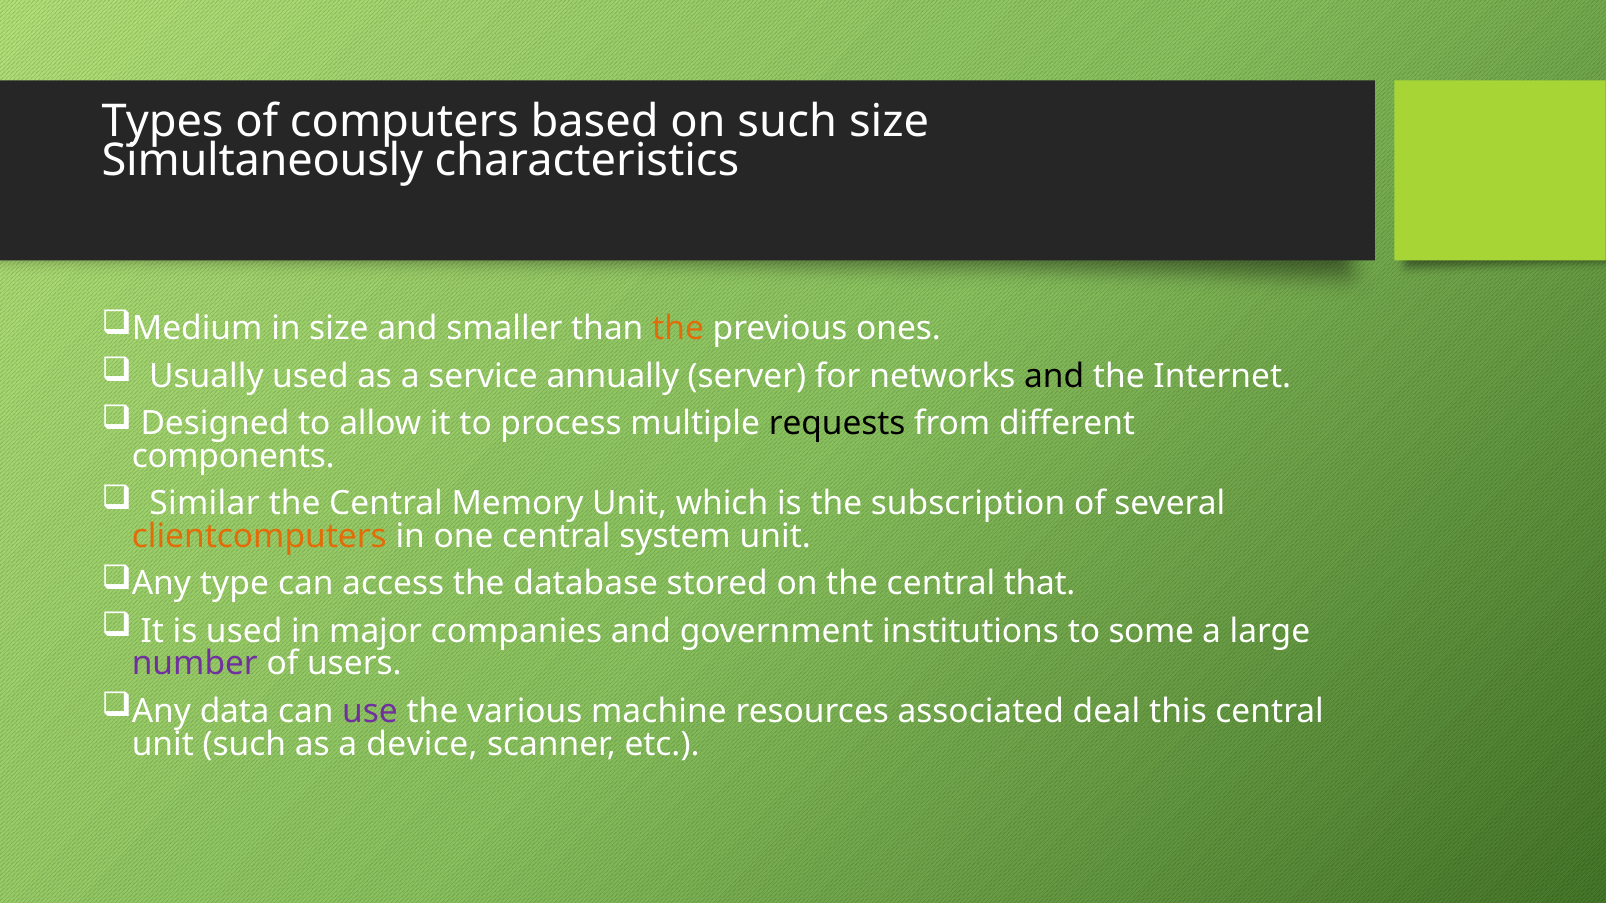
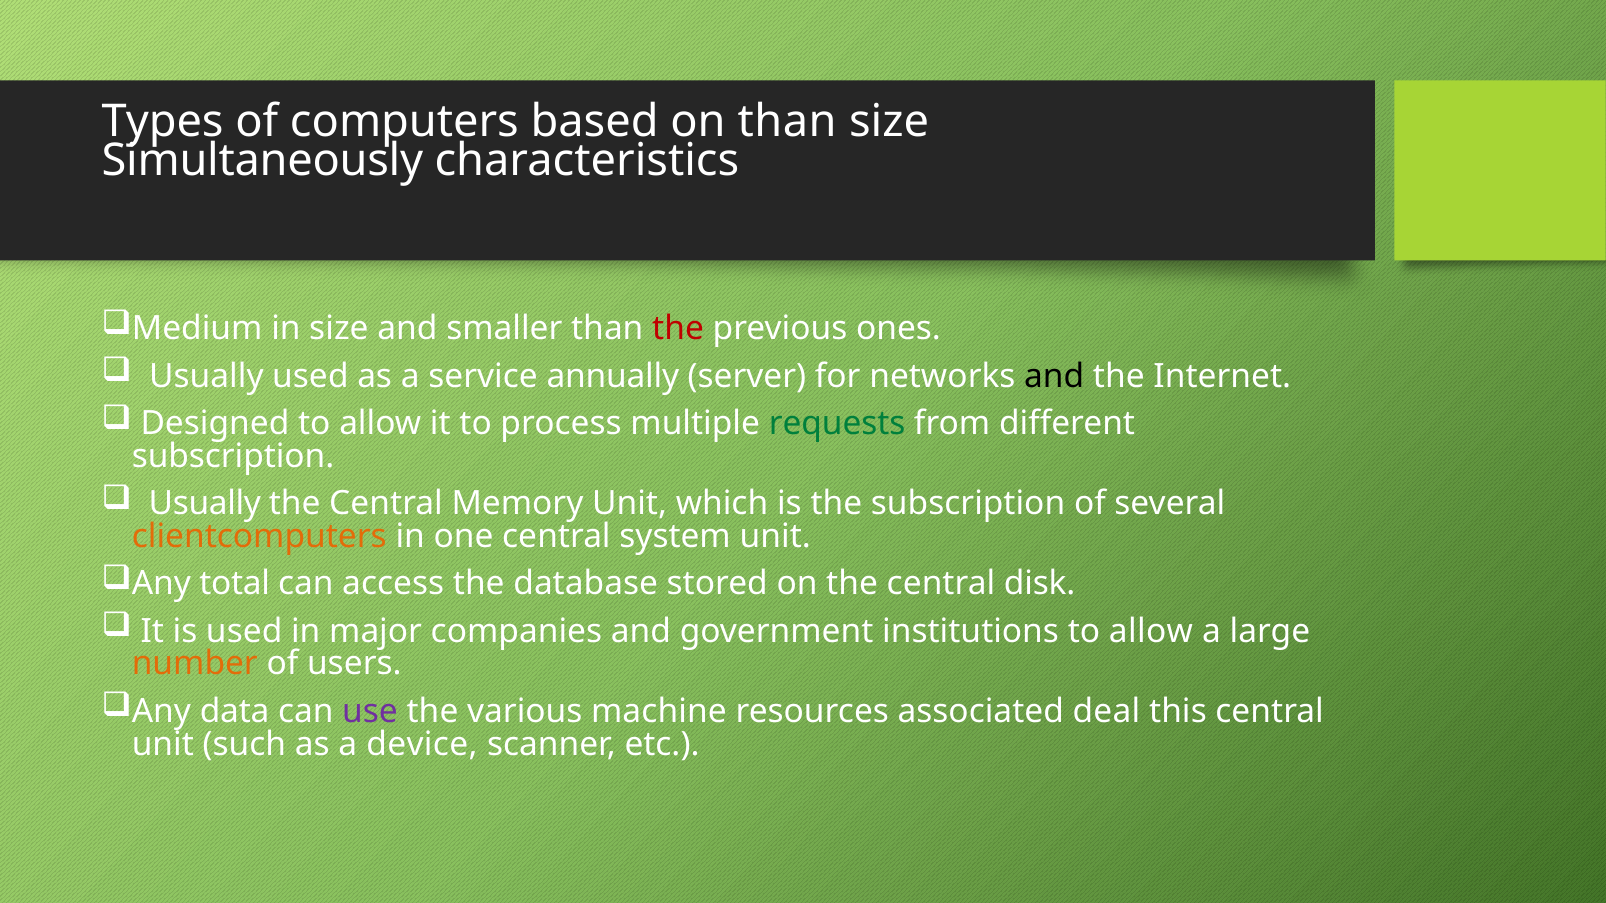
on such: such -> than
the at (678, 329) colour: orange -> red
requests colour: black -> green
components at (233, 456): components -> subscription
Similar at (204, 504): Similar -> Usually
type: type -> total
that: that -> disk
institutions to some: some -> allow
number colour: purple -> orange
